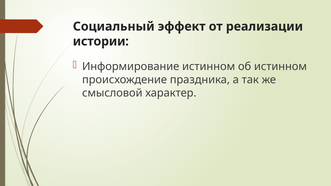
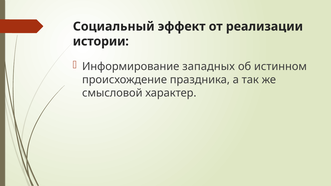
Информирование истинном: истинном -> западных
